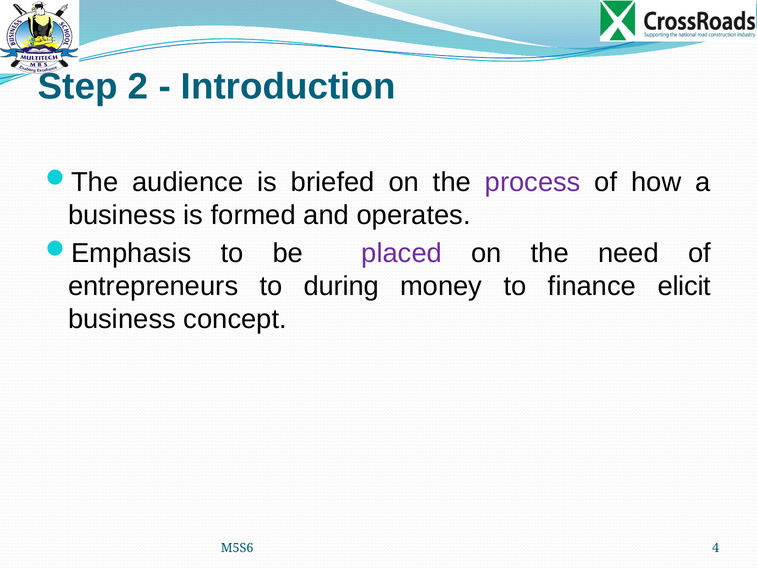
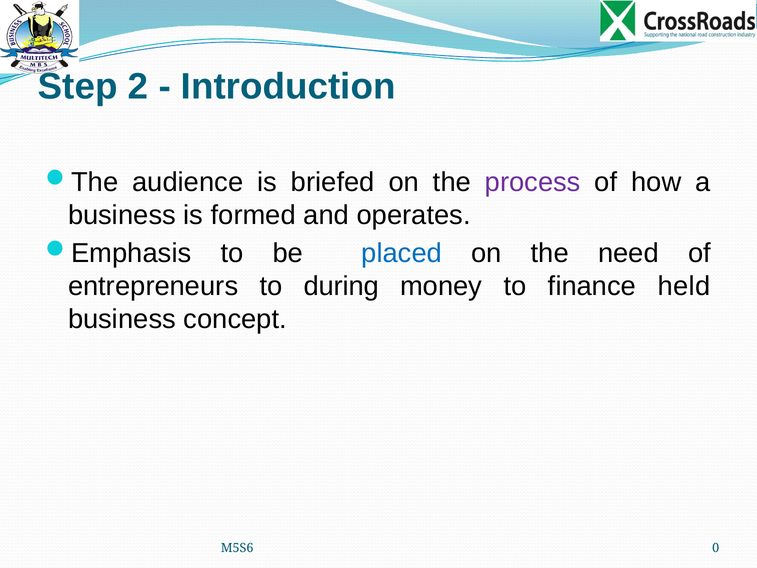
placed colour: purple -> blue
elicit: elicit -> held
4: 4 -> 0
